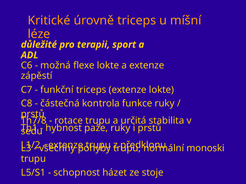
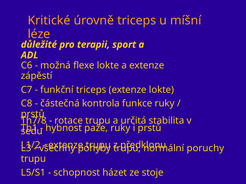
monoski: monoski -> poruchy
